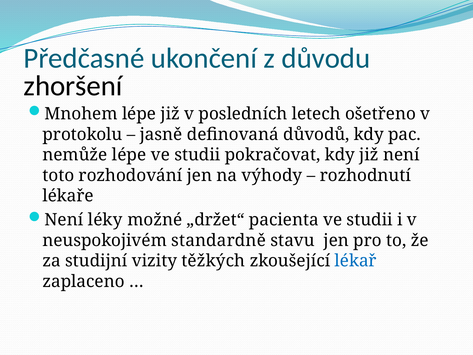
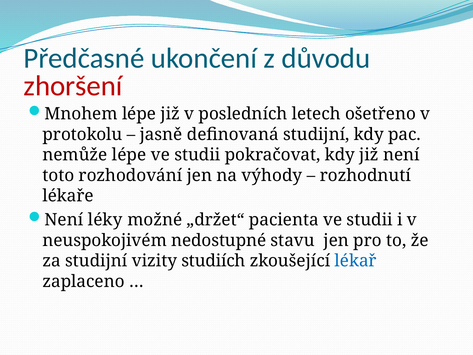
zhoršení colour: black -> red
definovaná důvodů: důvodů -> studijní
standardně: standardně -> nedostupné
těžkých: těžkých -> studiích
